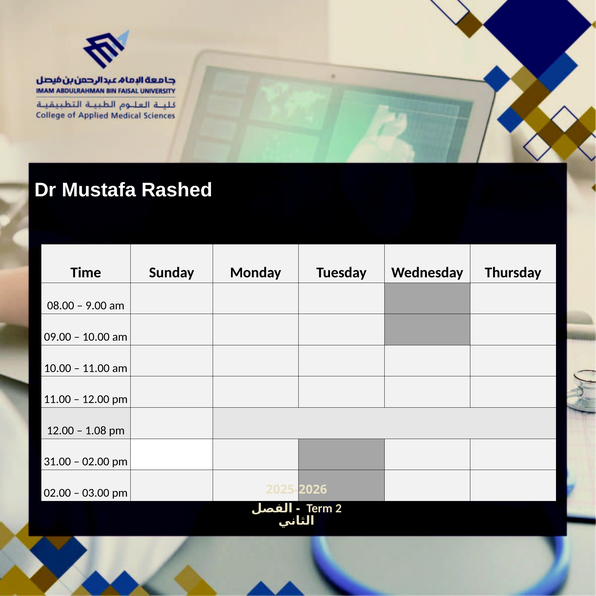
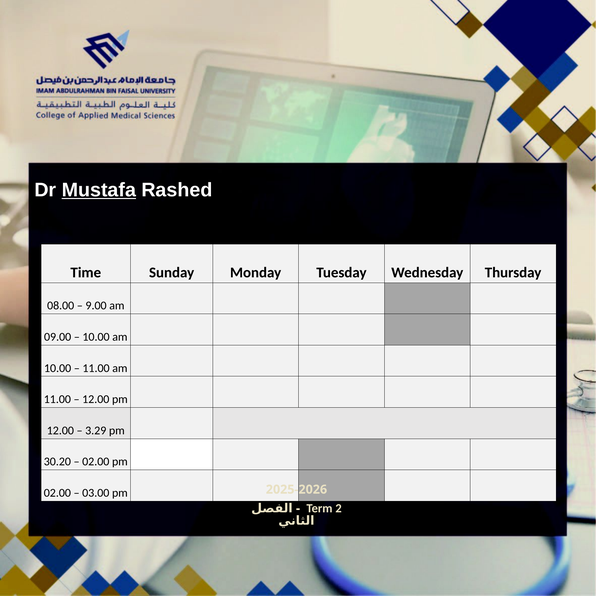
Mustafa underline: none -> present
1.08: 1.08 -> 3.29
31.00: 31.00 -> 30.20
